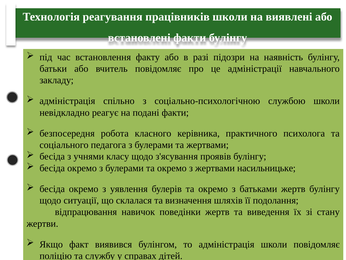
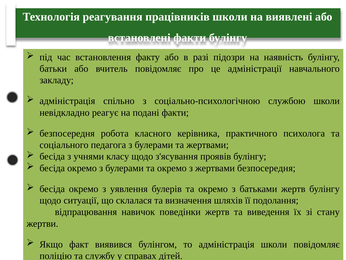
жертвами насильницьке: насильницьке -> безпосередня
